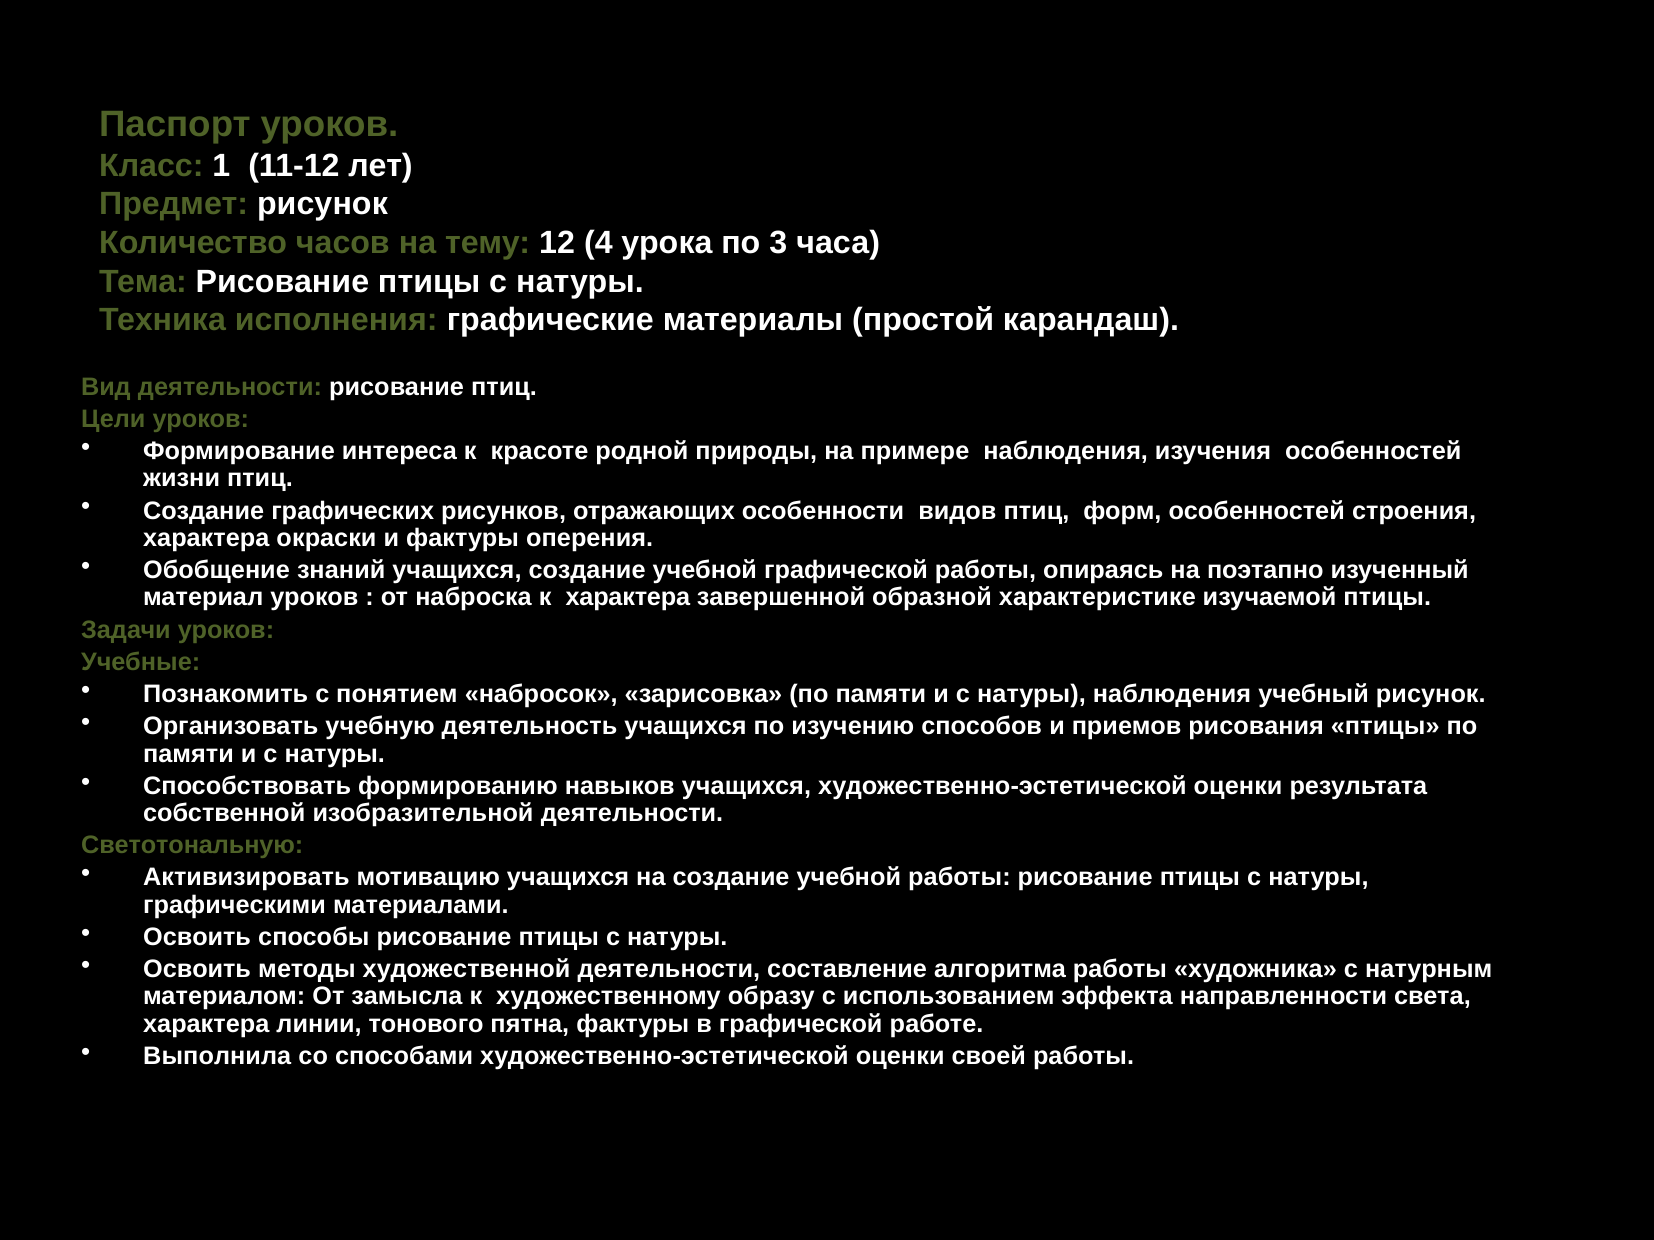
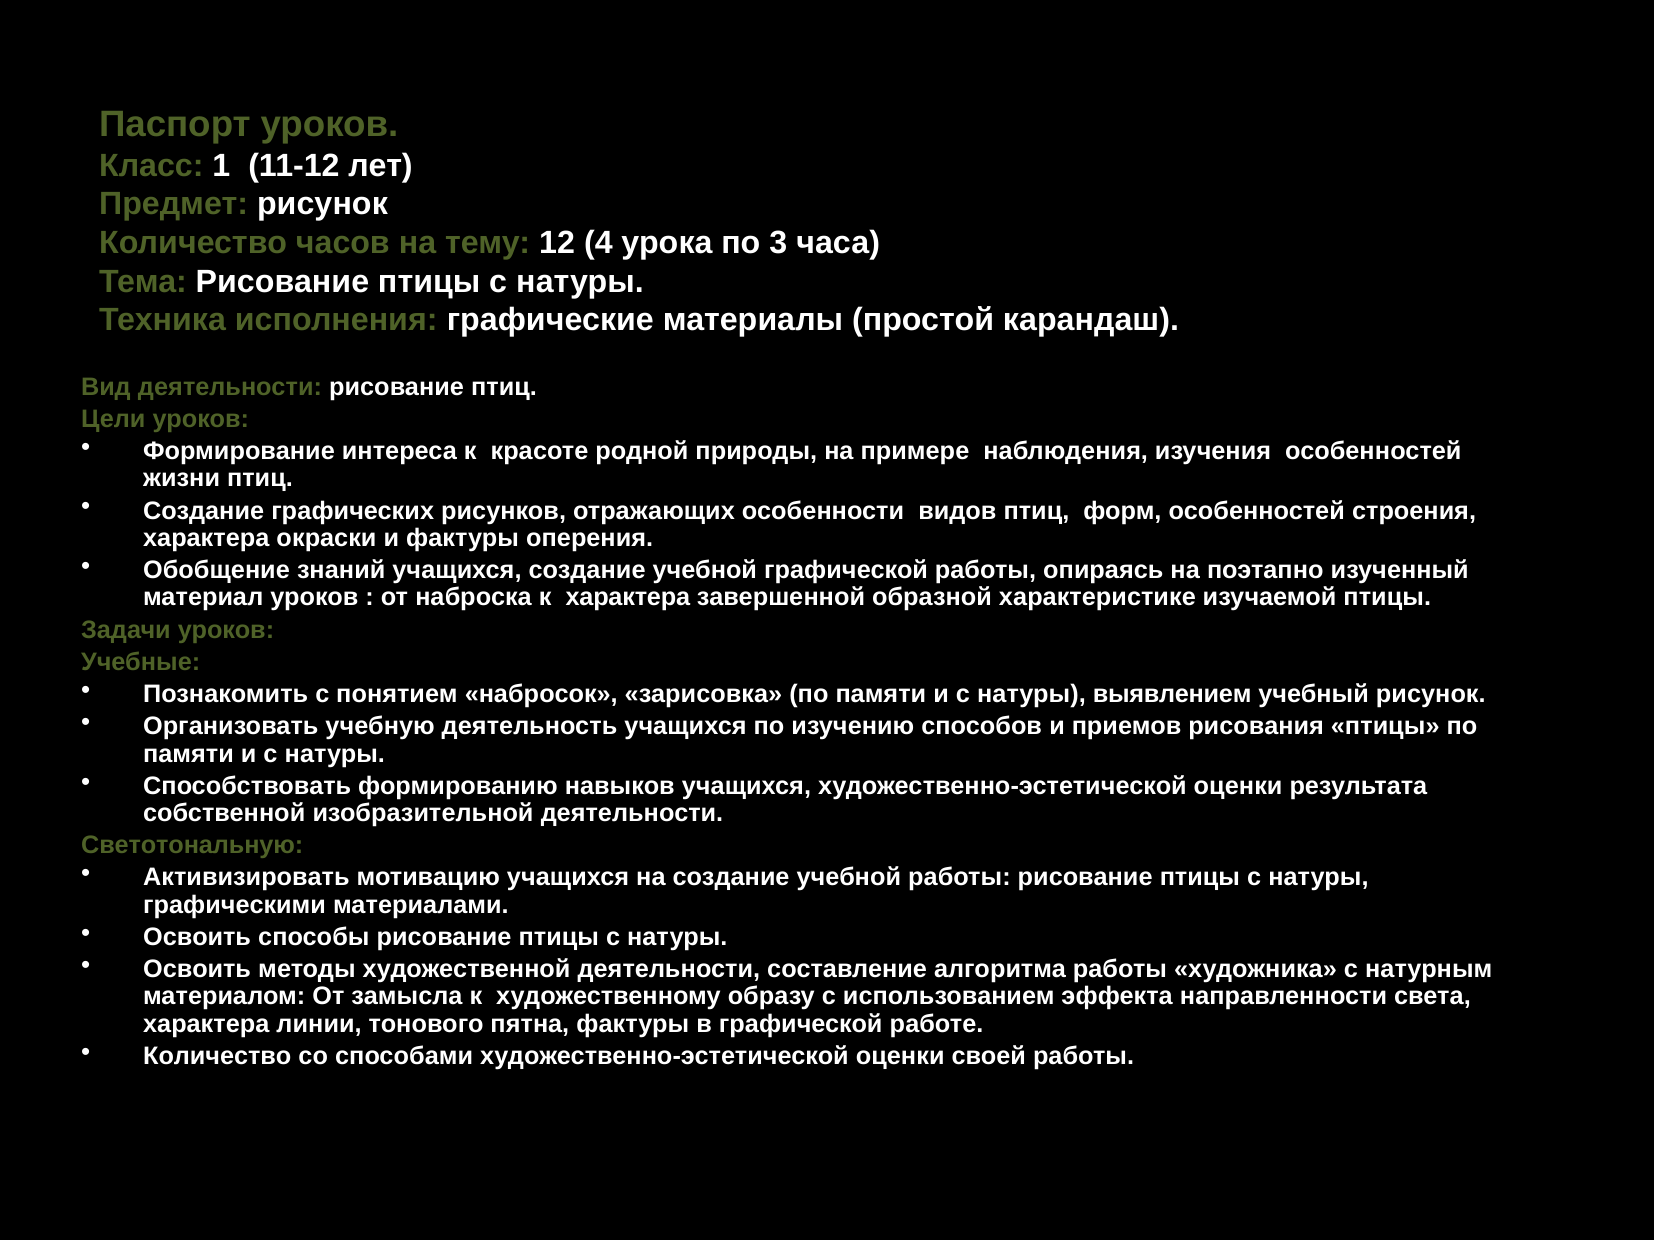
натуры наблюдения: наблюдения -> выявлением
Выполнила at (217, 1057): Выполнила -> Количество
